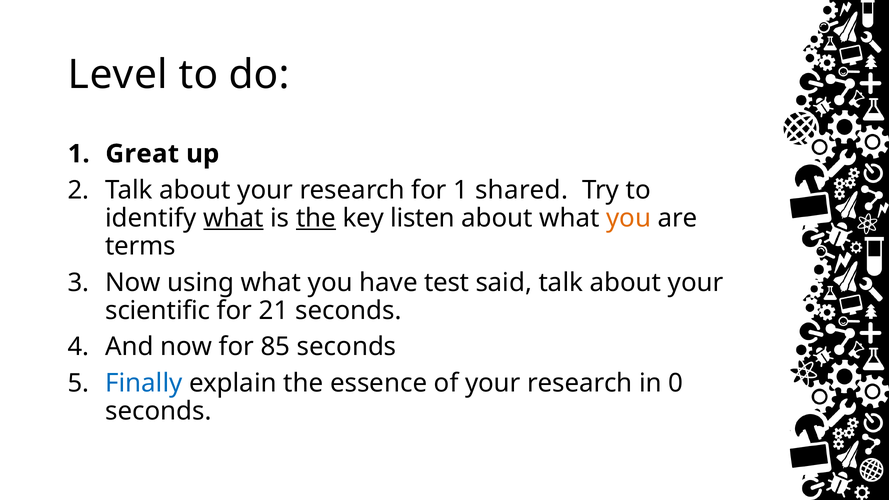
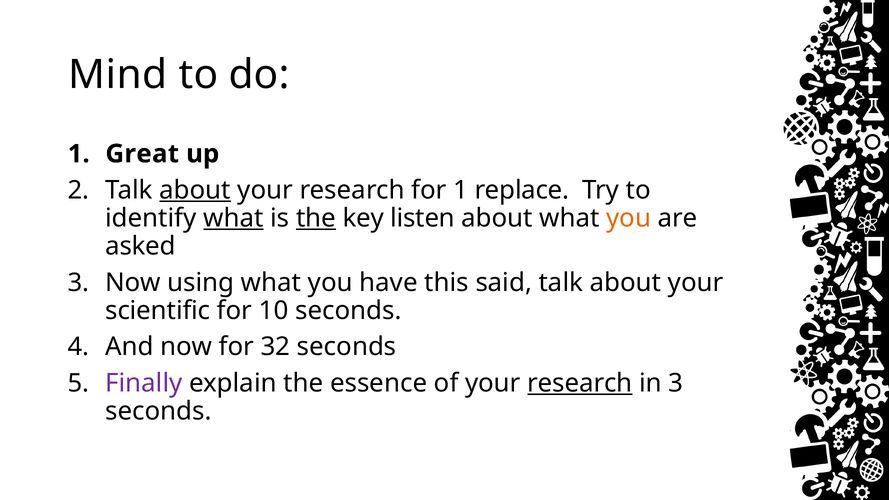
Level: Level -> Mind
about at (195, 190) underline: none -> present
shared: shared -> replace
terms: terms -> asked
test: test -> this
21: 21 -> 10
85: 85 -> 32
Finally colour: blue -> purple
research at (580, 383) underline: none -> present
in 0: 0 -> 3
